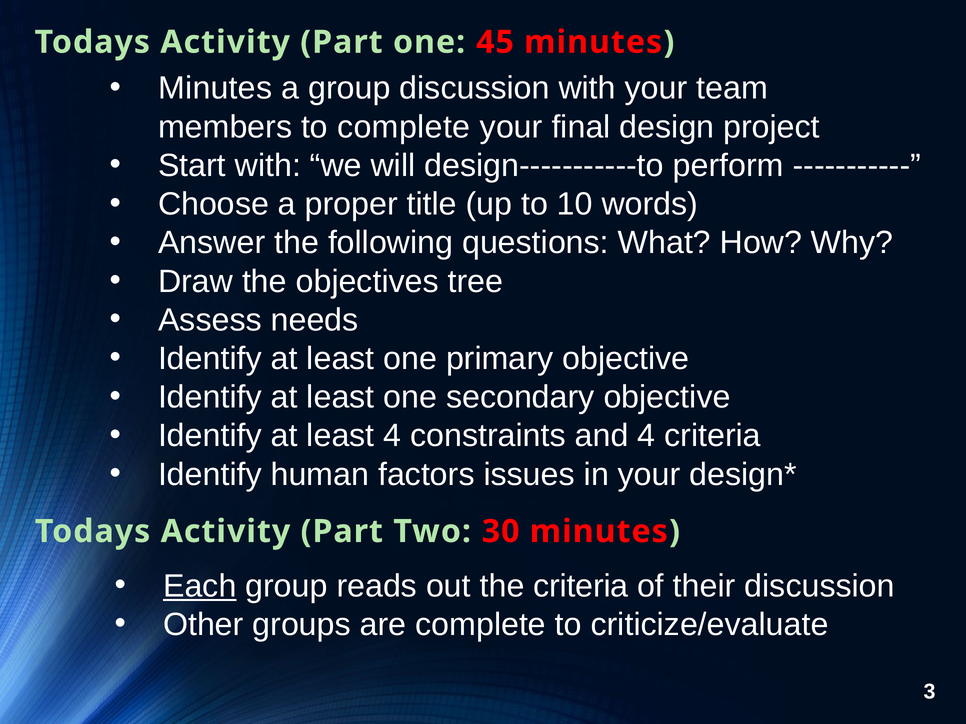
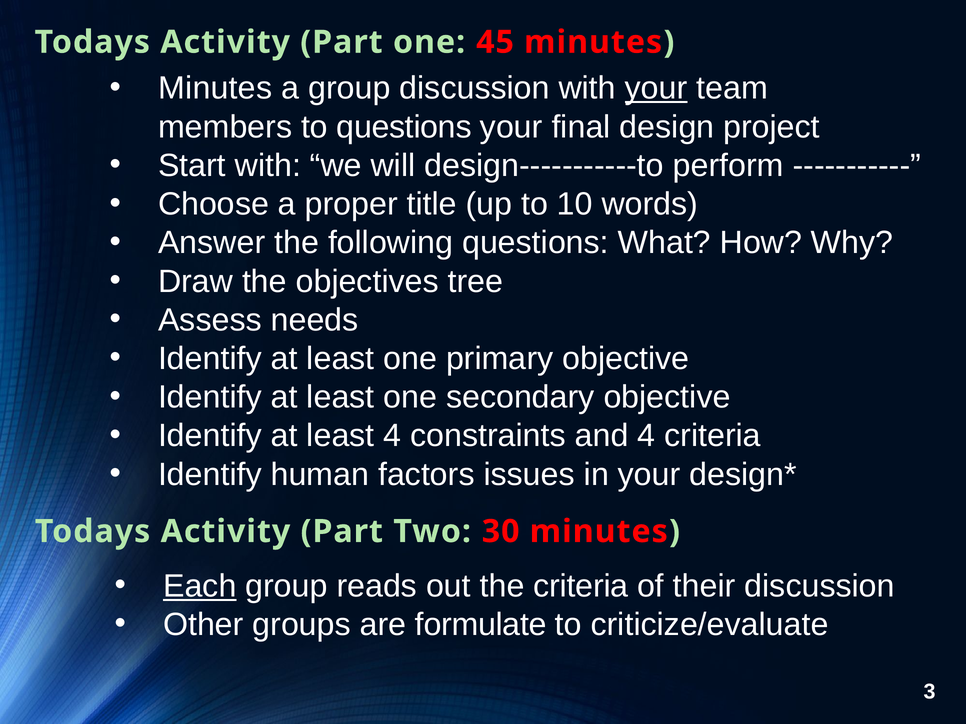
your at (656, 88) underline: none -> present
to complete: complete -> questions
are complete: complete -> formulate
